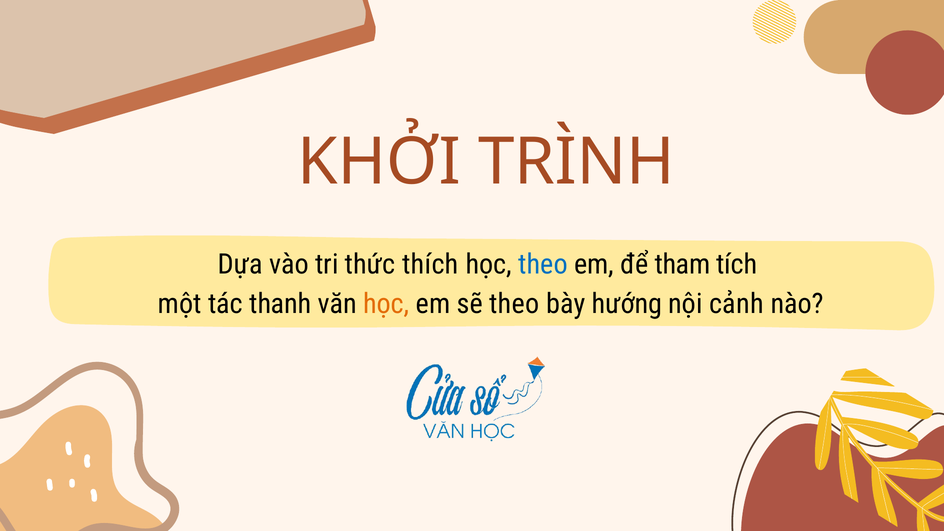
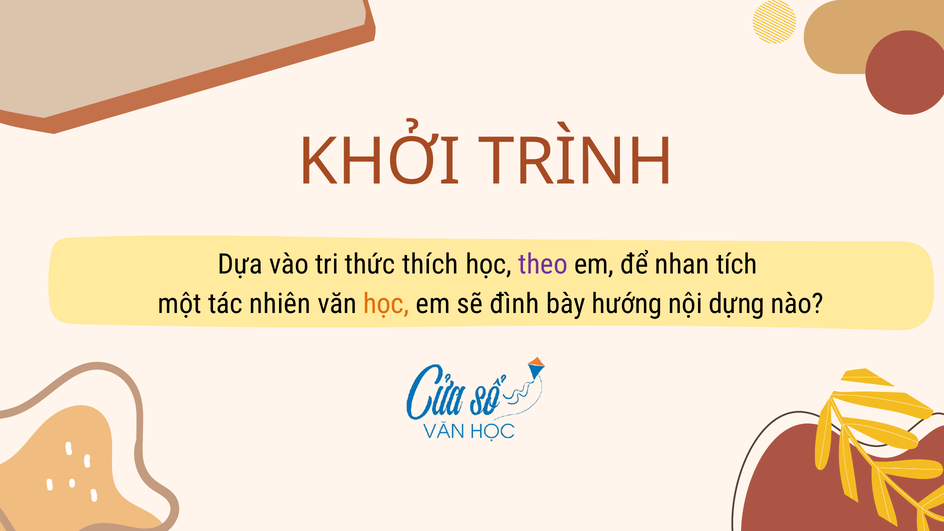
theo at (543, 265) colour: blue -> purple
tham: tham -> nhan
thanh: thanh -> nhiên
sẽ theo: theo -> đình
cảnh: cảnh -> dựng
